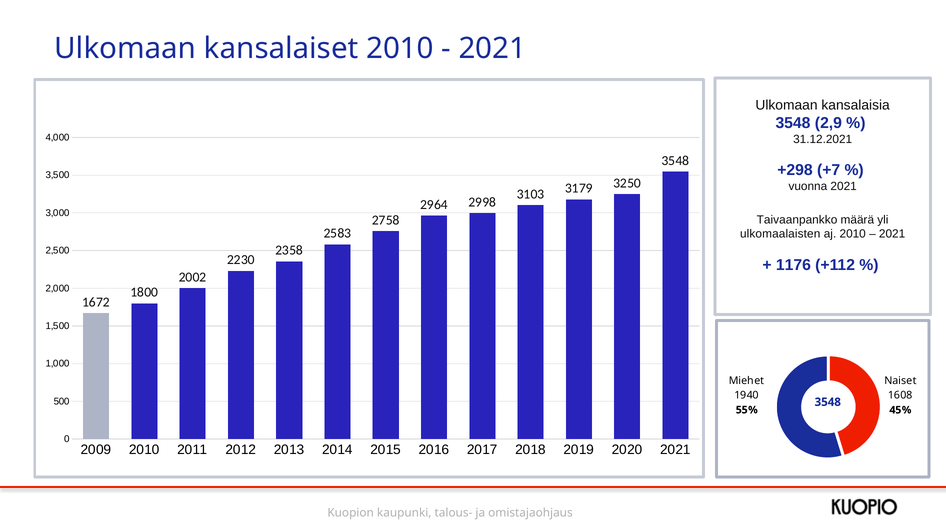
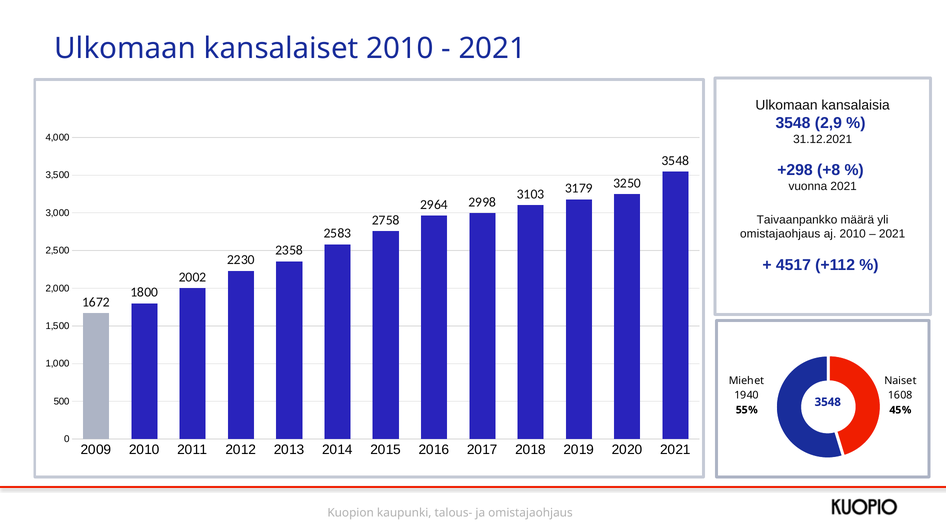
+7: +7 -> +8
ulkomaalaisten at (780, 234): ulkomaalaisten -> omistajaohjaus
1176: 1176 -> 4517
